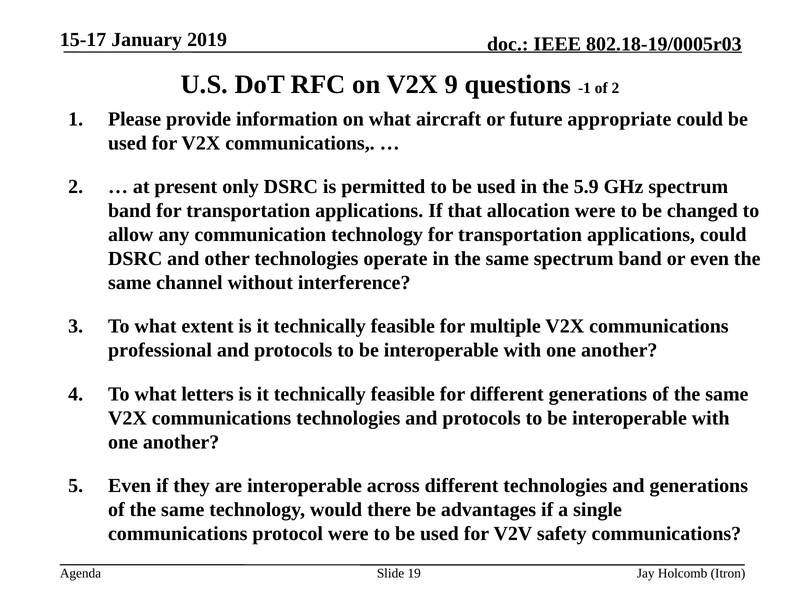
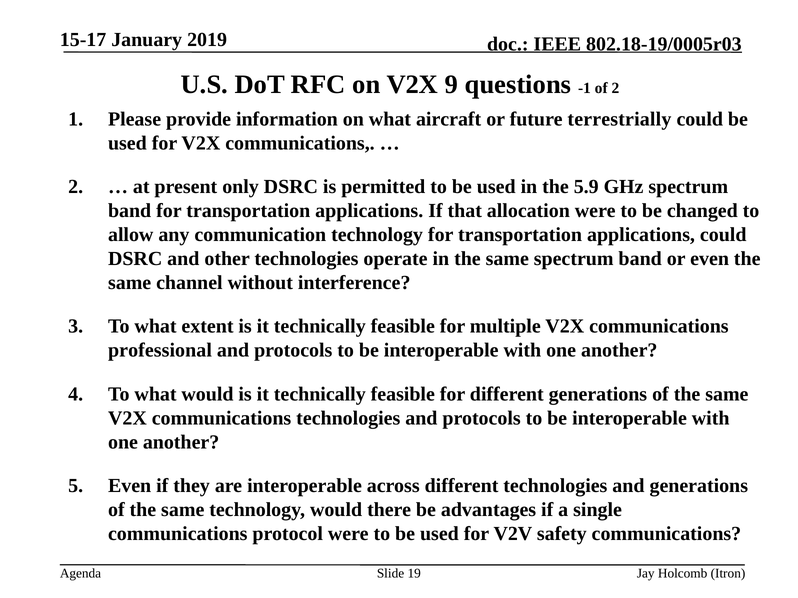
appropriate: appropriate -> terrestrially
what letters: letters -> would
